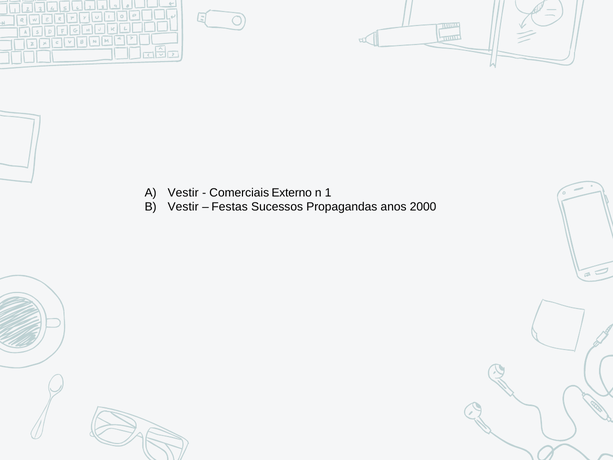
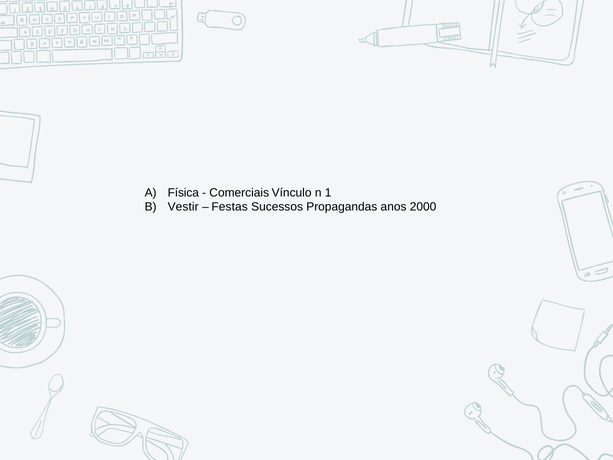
Vestir at (183, 193): Vestir -> Física
Externo: Externo -> Vínculo
